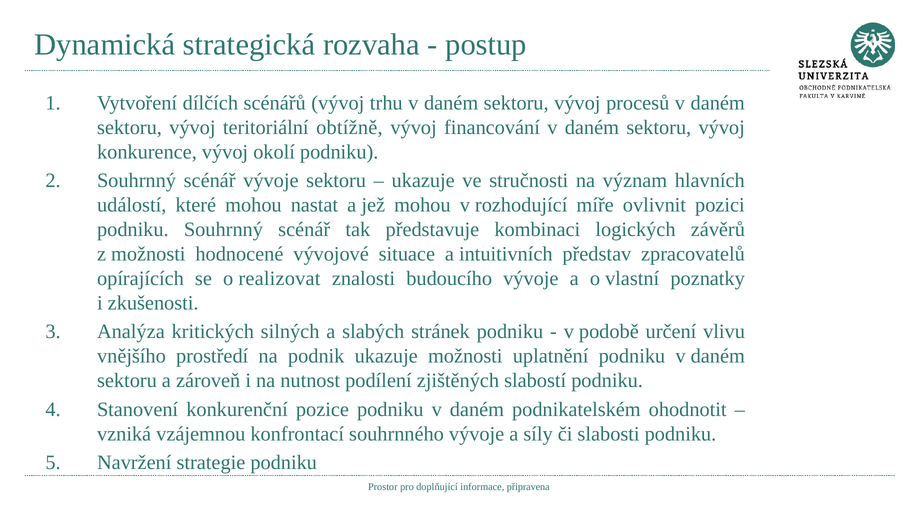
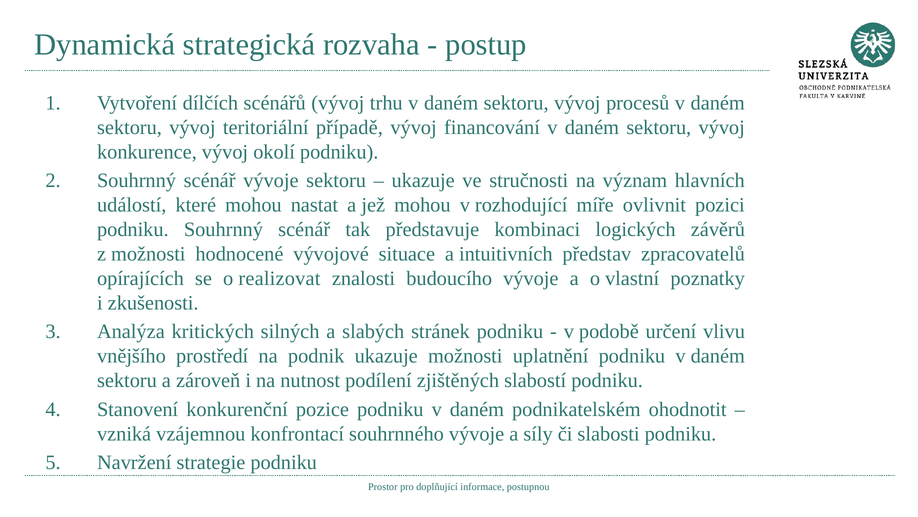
obtížně: obtížně -> případě
připravena: připravena -> postupnou
